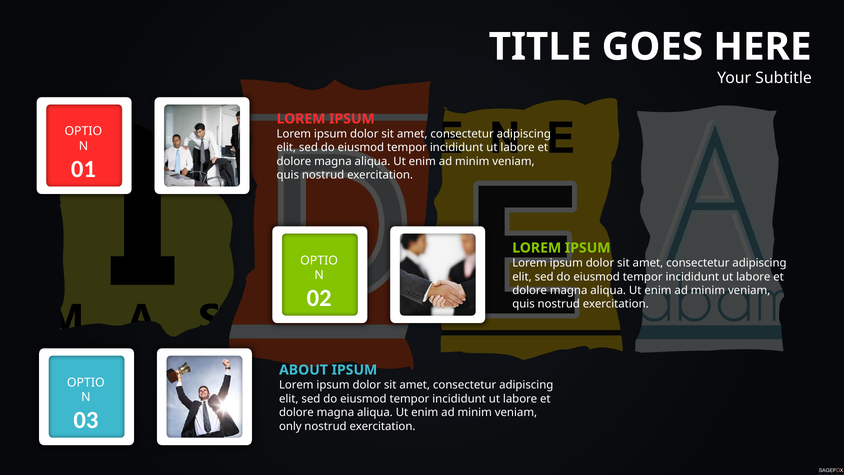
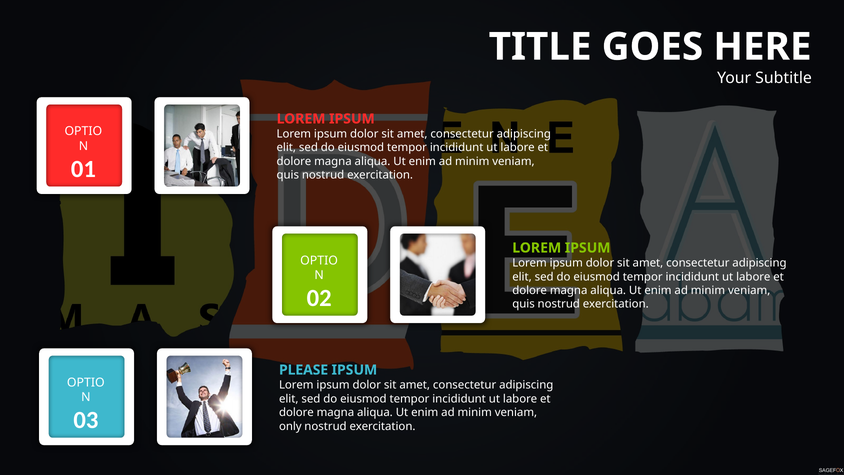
ABOUT: ABOUT -> PLEASE
